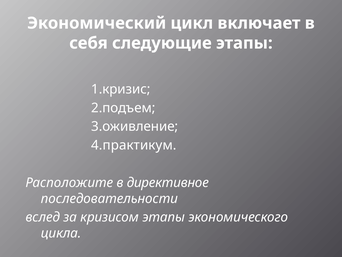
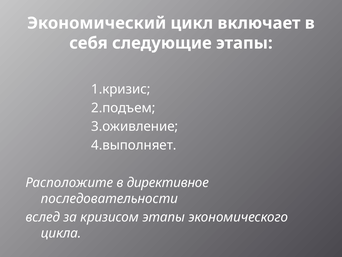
4.практикум: 4.практикум -> 4.выполняет
